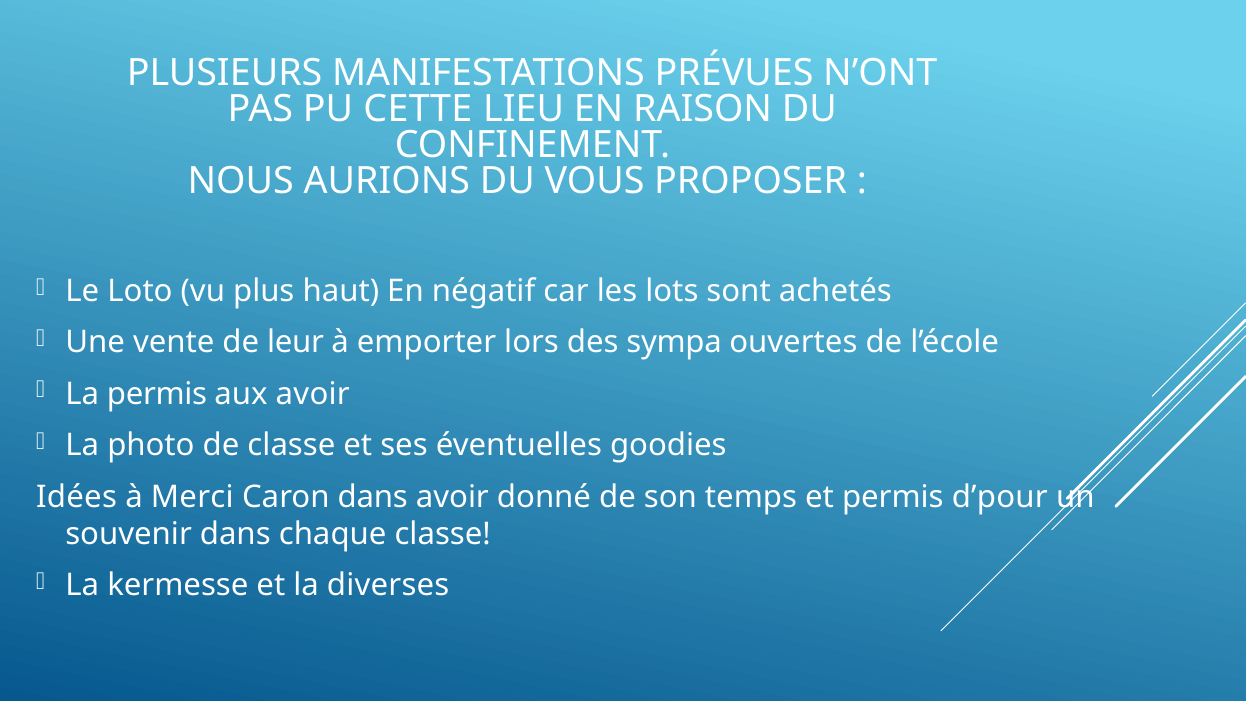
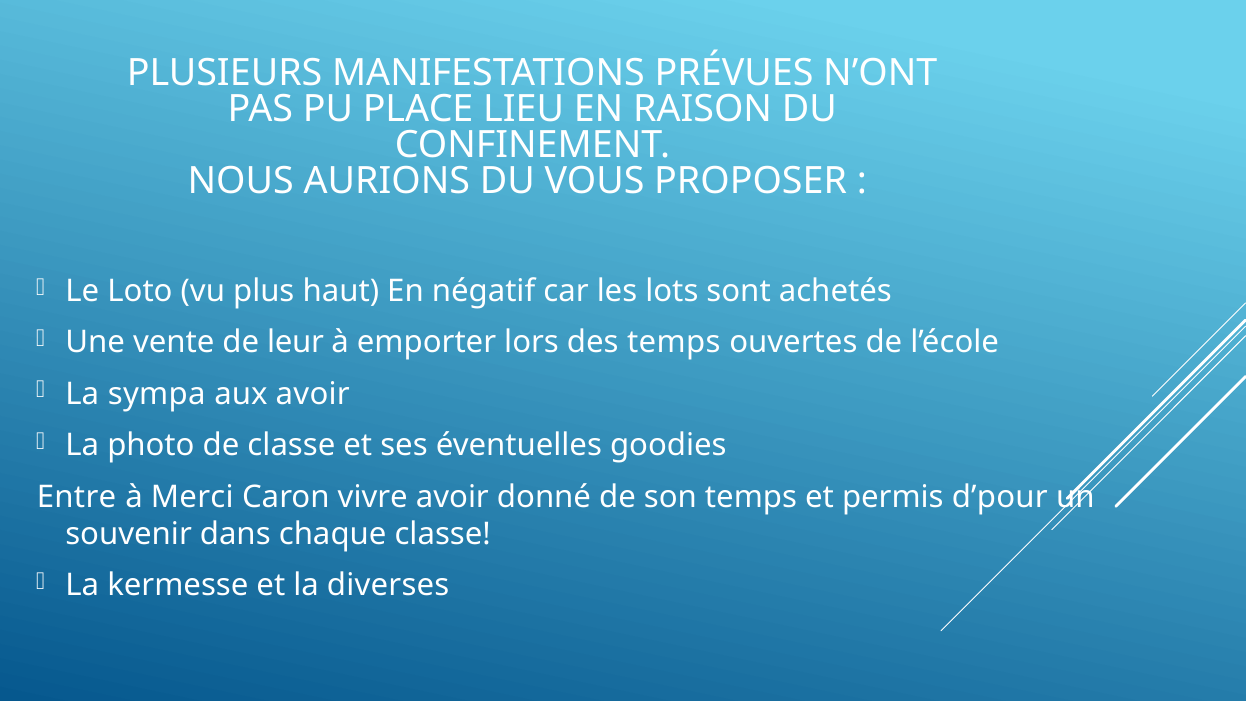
CETTE: CETTE -> PLACE
des sympa: sympa -> temps
La permis: permis -> sympa
Idées: Idées -> Entre
Caron dans: dans -> vivre
